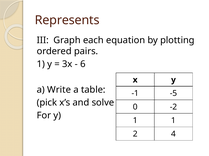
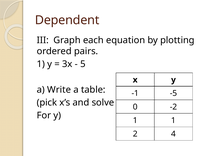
Represents: Represents -> Dependent
6: 6 -> 5
